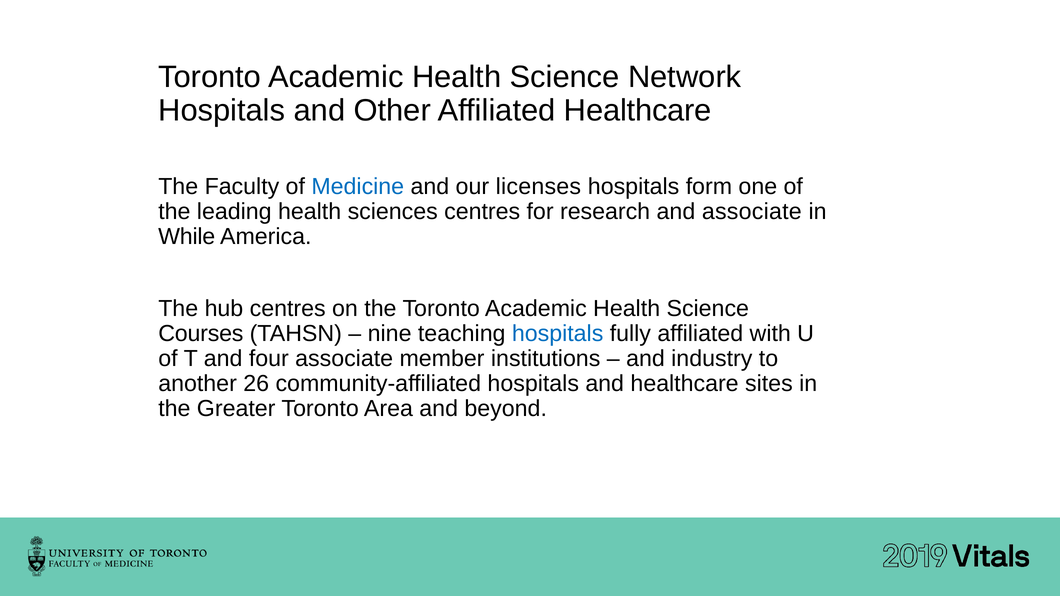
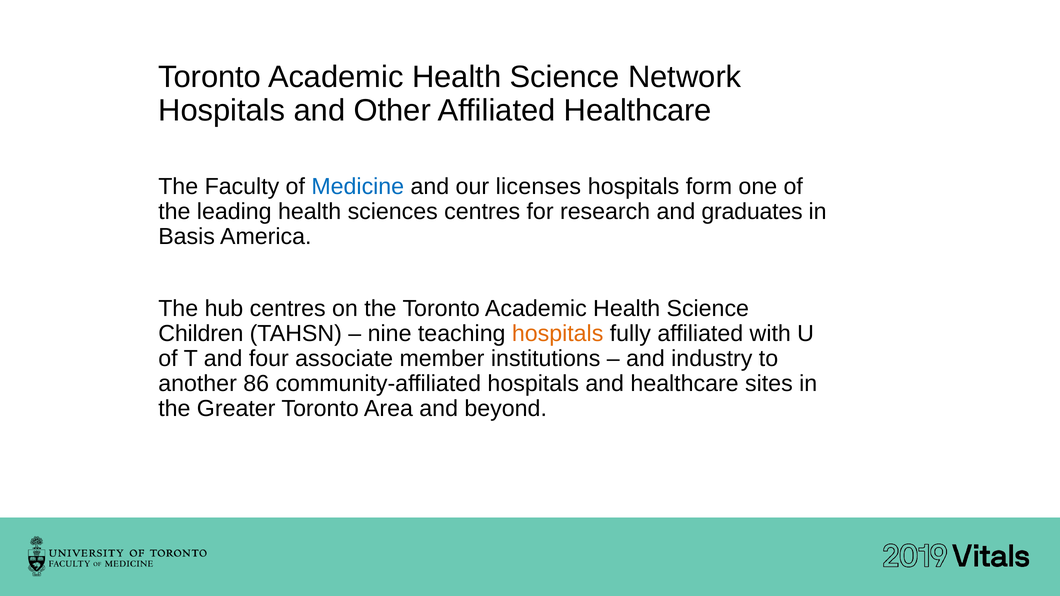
and associate: associate -> graduates
While: While -> Basis
Courses: Courses -> Children
hospitals at (558, 334) colour: blue -> orange
26: 26 -> 86
